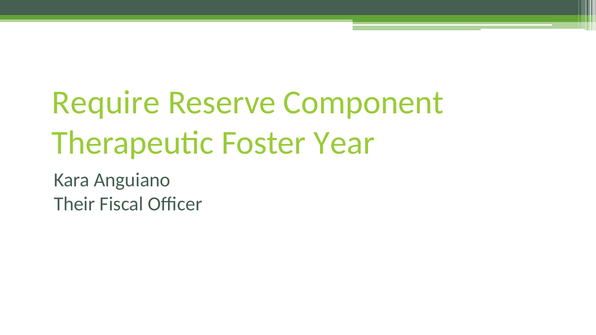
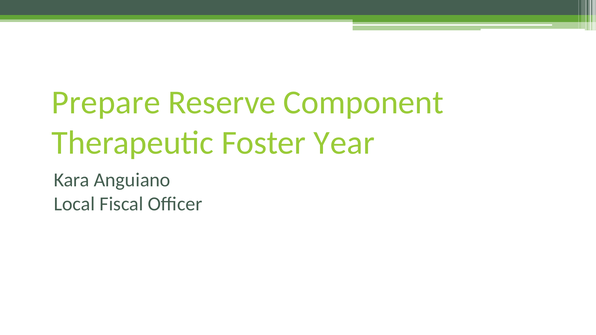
Require: Require -> Prepare
Their: Their -> Local
